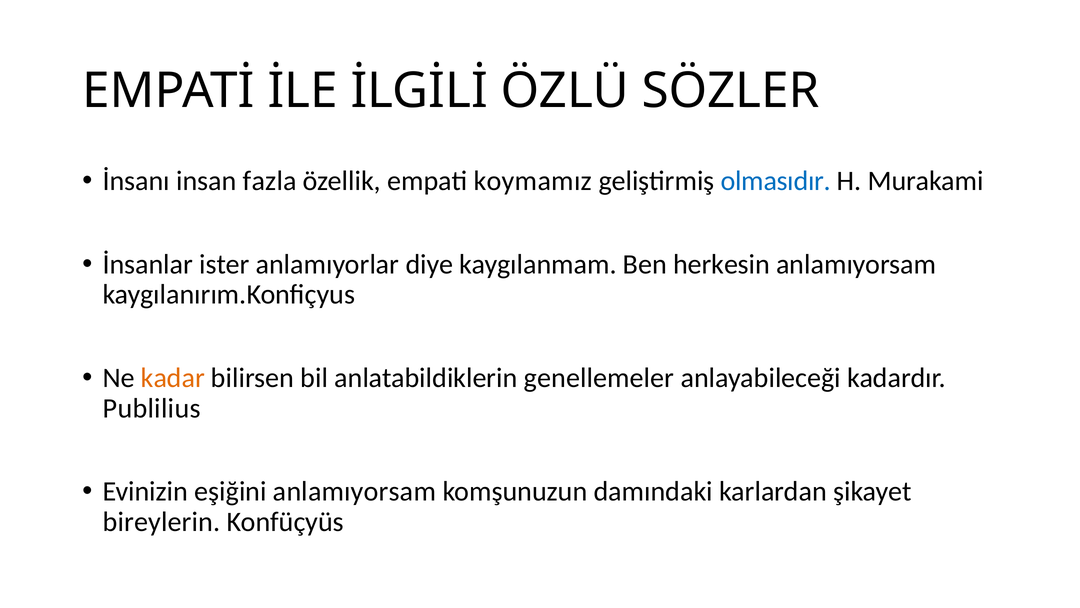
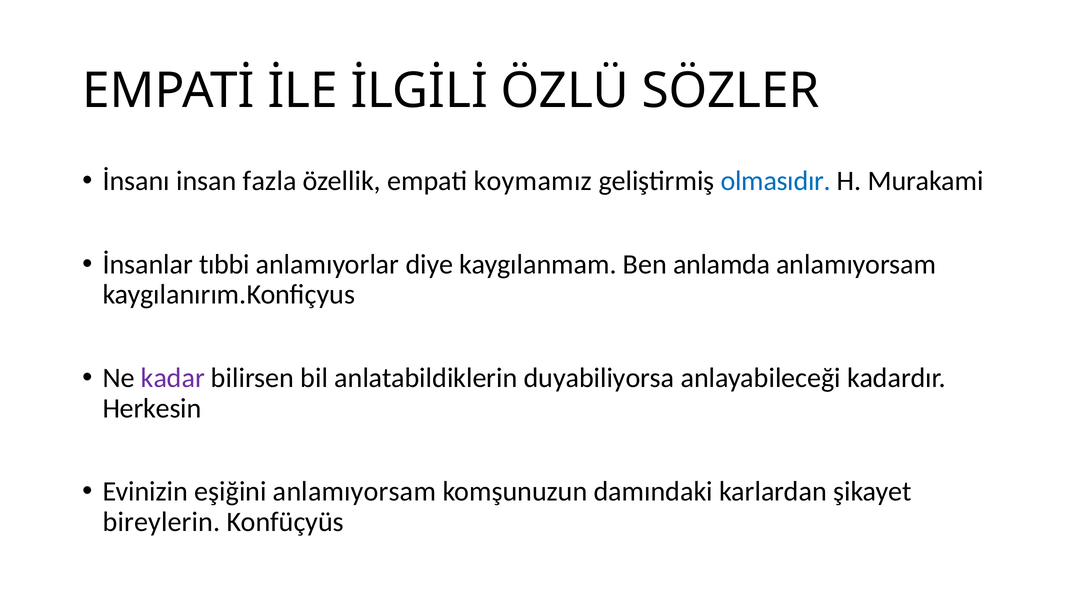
ister: ister -> tıbbi
herkesin: herkesin -> anlamda
kadar colour: orange -> purple
genellemeler: genellemeler -> duyabiliyorsa
Publilius: Publilius -> Herkesin
